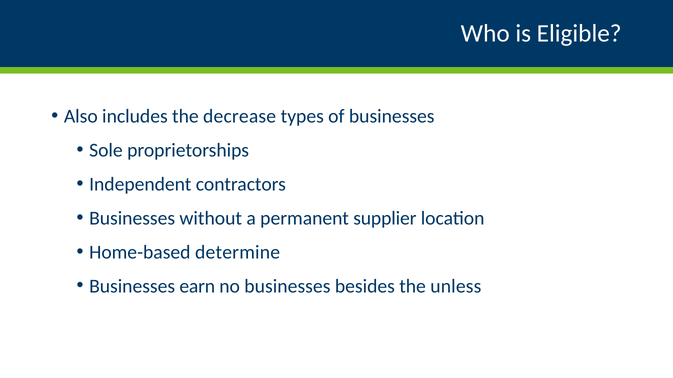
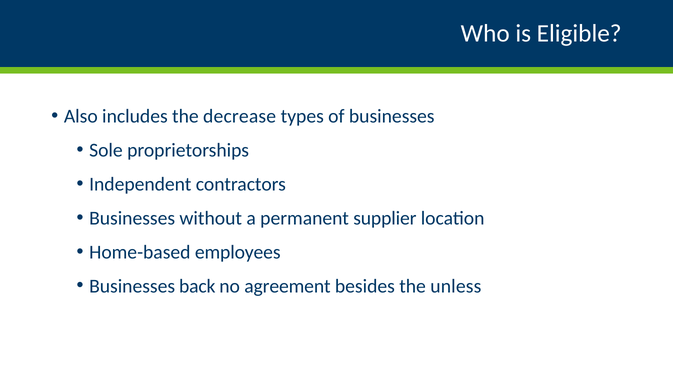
determine: determine -> employees
earn: earn -> back
no businesses: businesses -> agreement
